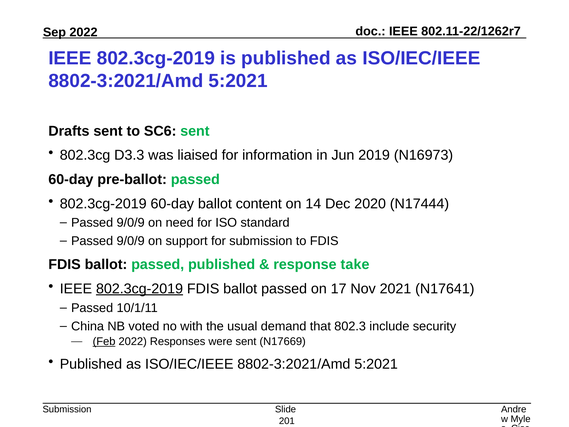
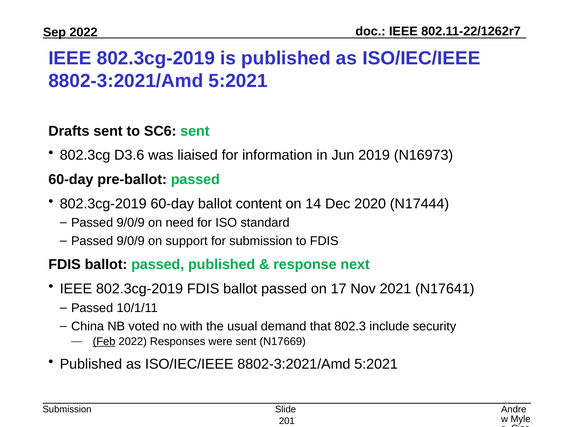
D3.3: D3.3 -> D3.6
take: take -> next
802.3cg-2019 at (140, 289) underline: present -> none
